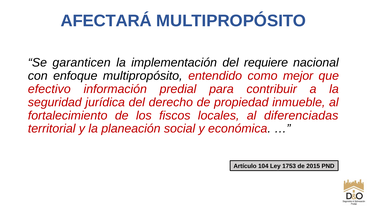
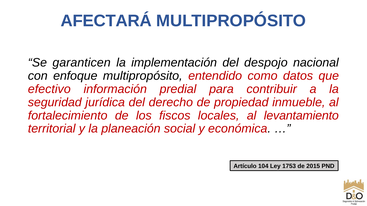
requiere: requiere -> despojo
mejor: mejor -> datos
diferenciadas: diferenciadas -> levantamiento
